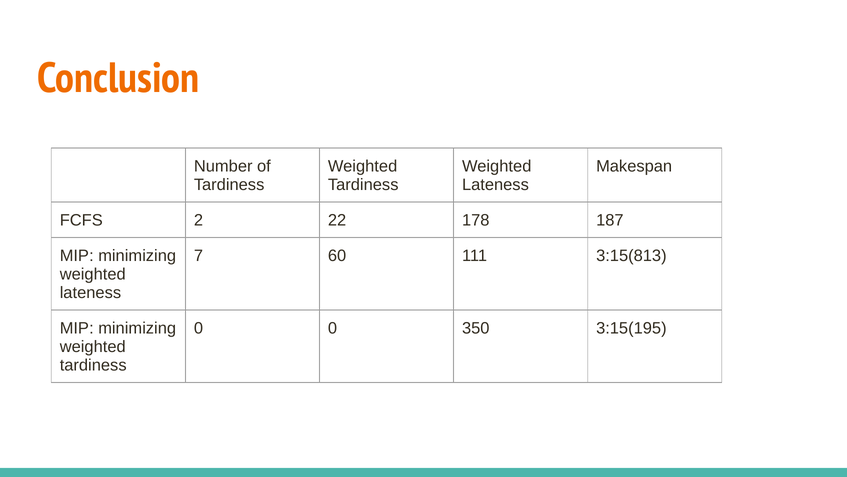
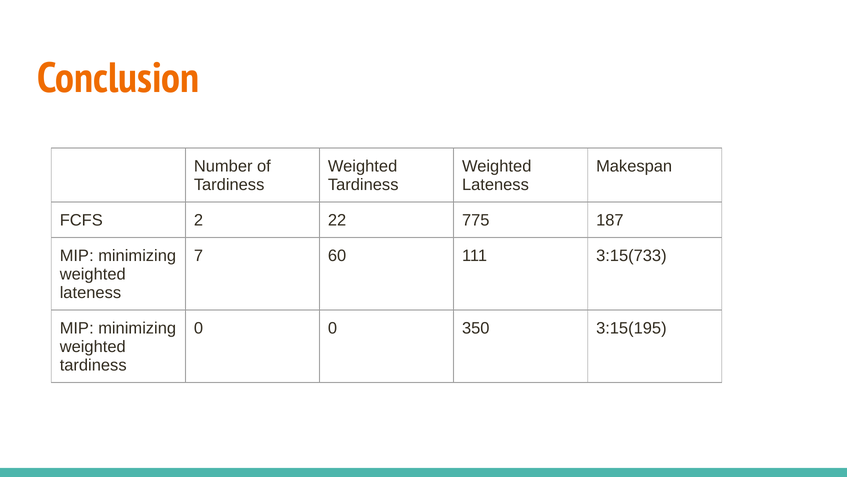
178: 178 -> 775
3:15(813: 3:15(813 -> 3:15(733
